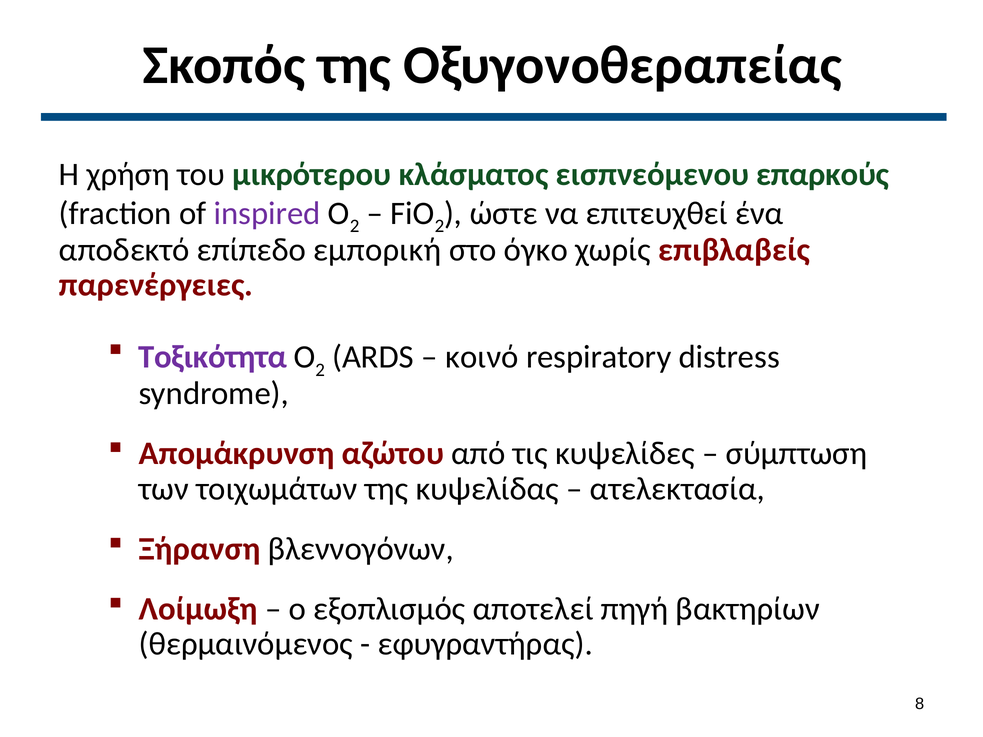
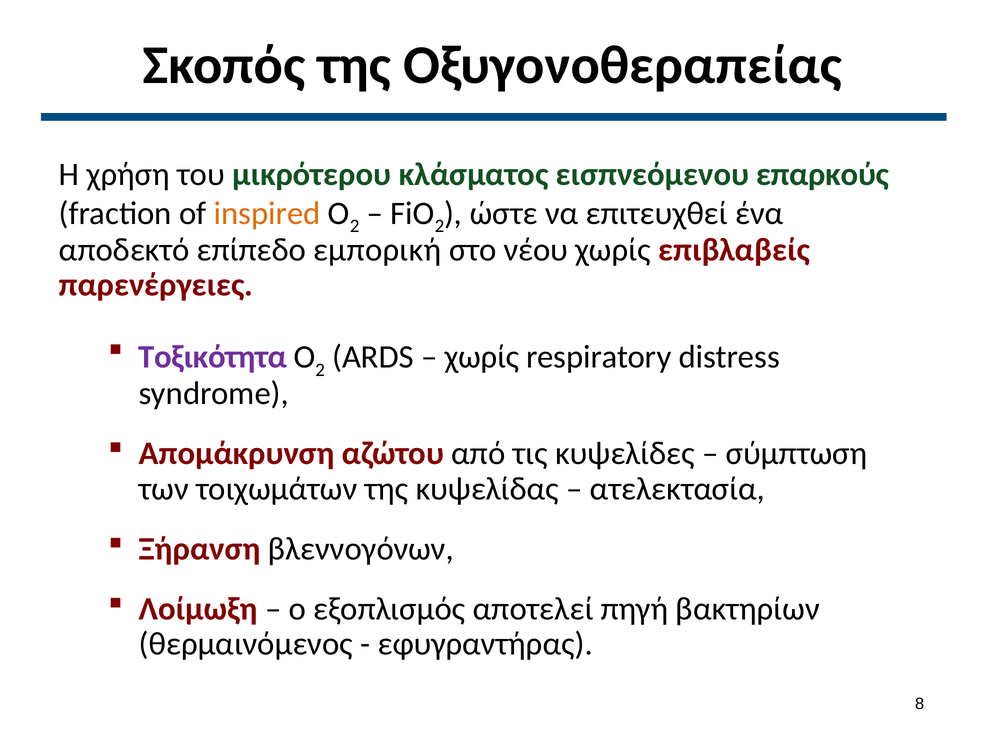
inspired colour: purple -> orange
όγκο: όγκο -> νέου
κοινό at (482, 357): κοινό -> χωρίς
